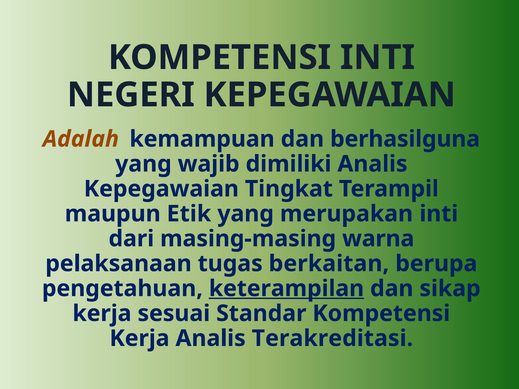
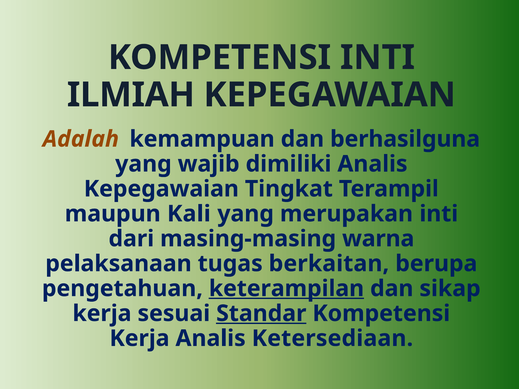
NEGERI: NEGERI -> ILMIAH
Etik: Etik -> Kali
Standar underline: none -> present
Terakreditasi: Terakreditasi -> Ketersediaan
